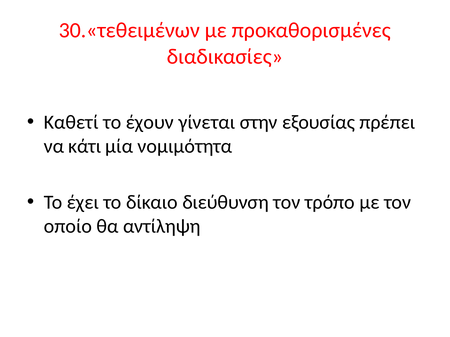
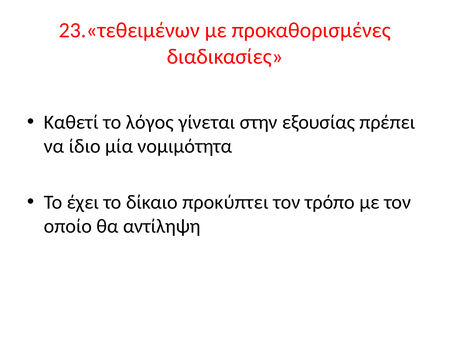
30.«τεθειμένων: 30.«τεθειμένων -> 23.«τεθειμένων
έχουν: έχουν -> λόγος
κάτι: κάτι -> ίδιο
διεύθυνση: διεύθυνση -> προκύπτει
